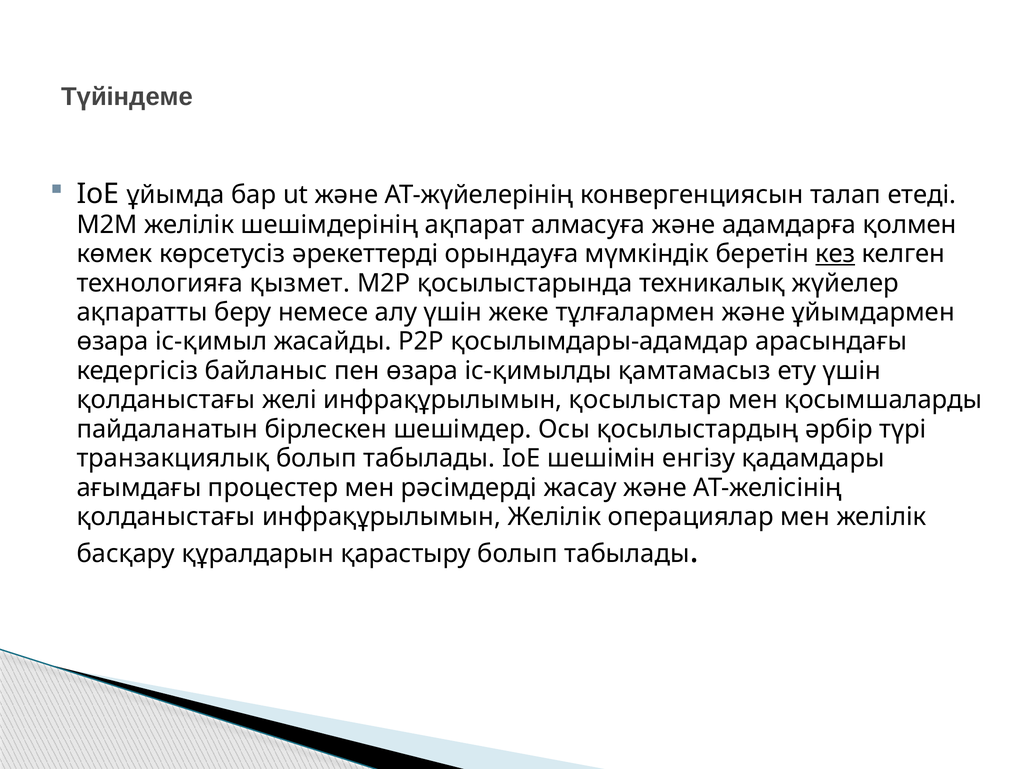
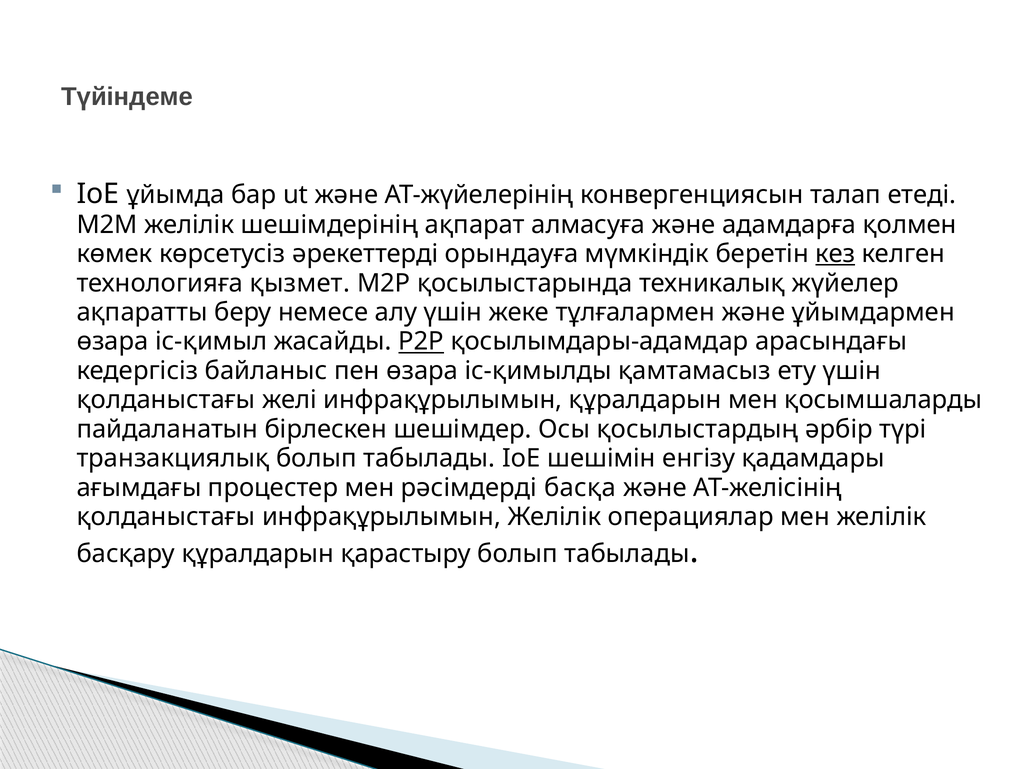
P2P underline: none -> present
инфрақұрылымын қосылыстар: қосылыстар -> құралдарын
жасау: жасау -> басқа
